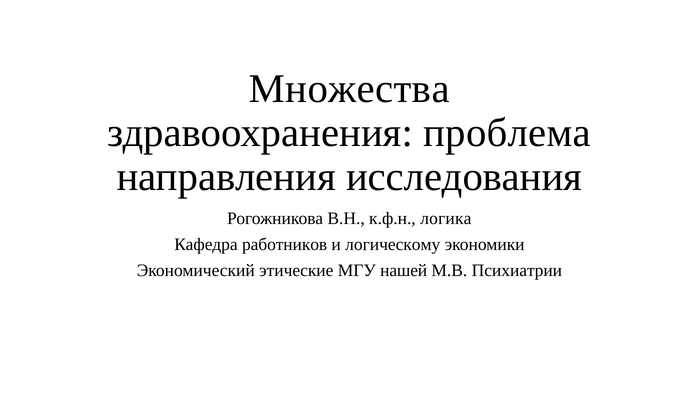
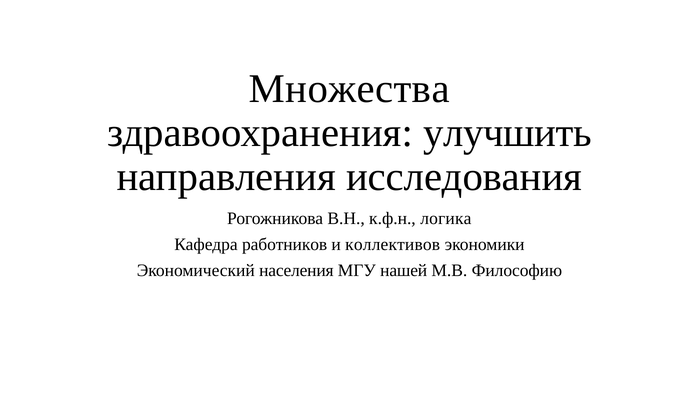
проблема: проблема -> улучшить
логическому: логическому -> коллективов
этические: этические -> населения
Психиатрии: Психиатрии -> Философию
